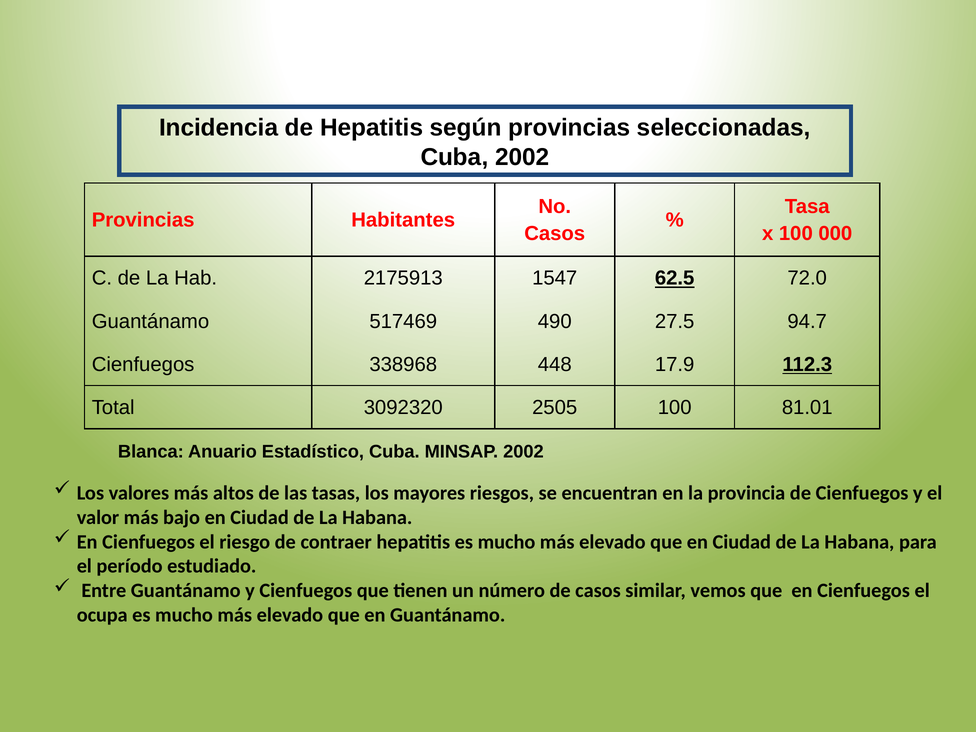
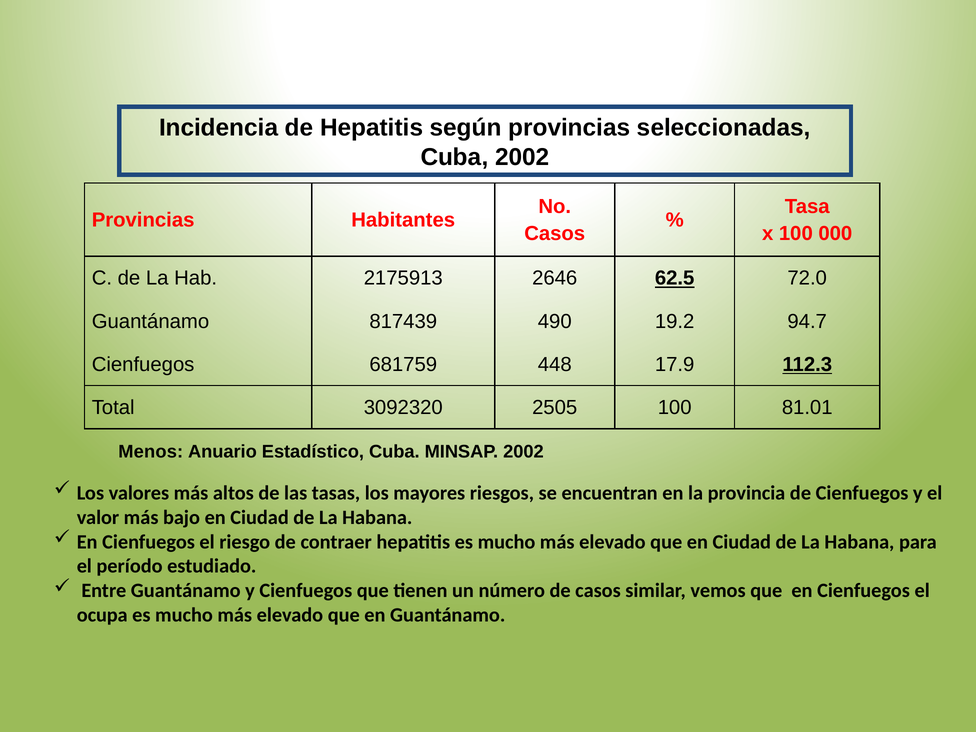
1547: 1547 -> 2646
517469: 517469 -> 817439
27.5: 27.5 -> 19.2
338968: 338968 -> 681759
Blanca: Blanca -> Menos
